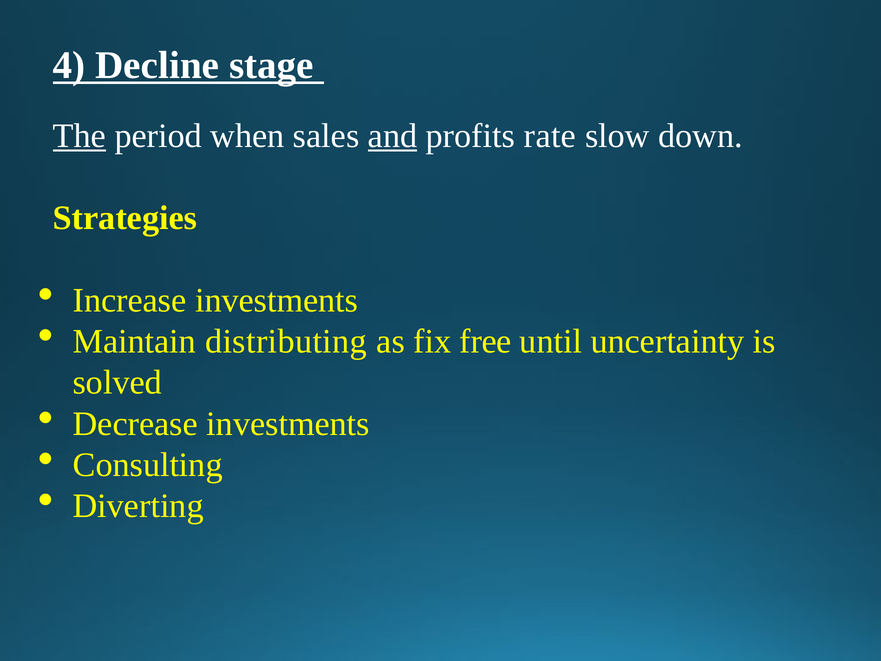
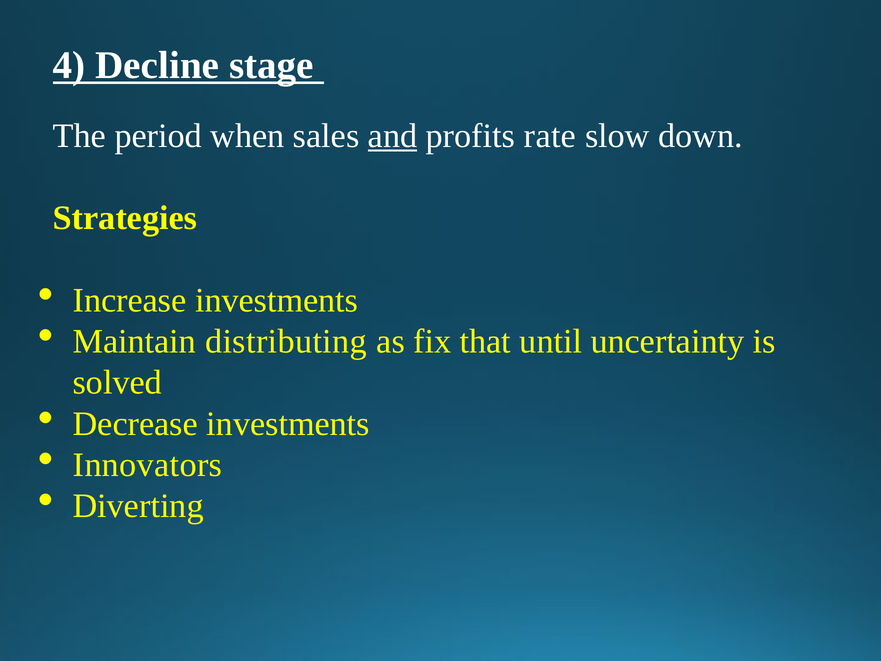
The underline: present -> none
free: free -> that
Consulting: Consulting -> Innovators
